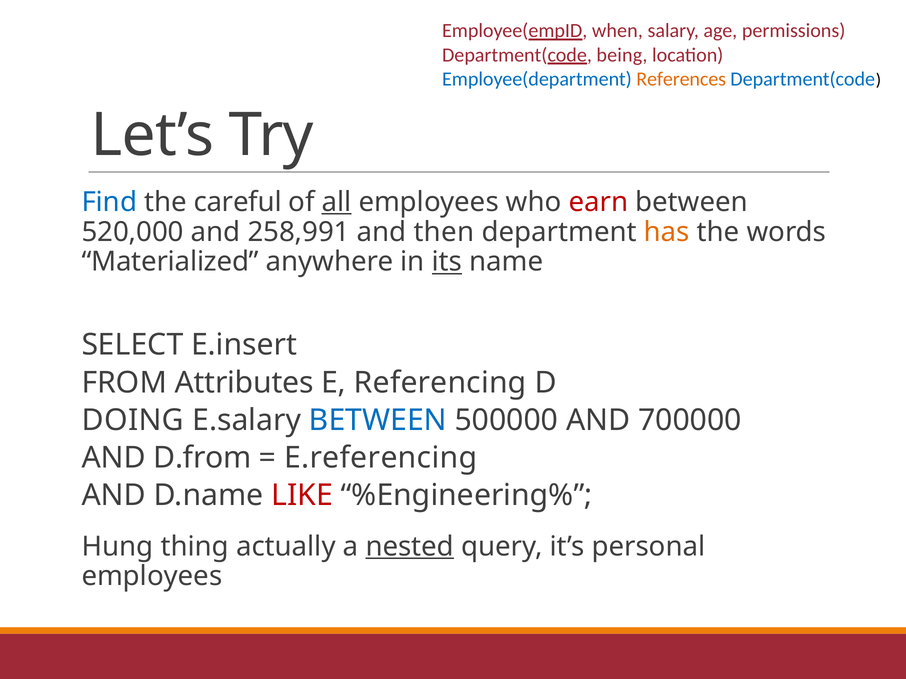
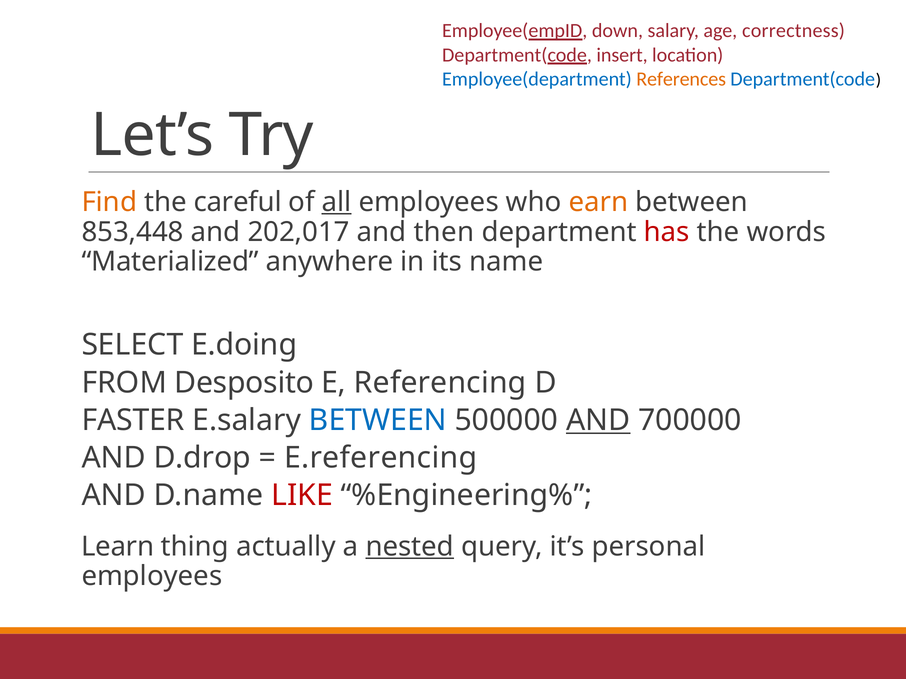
when: when -> down
permissions: permissions -> correctness
being: being -> insert
Find colour: blue -> orange
earn colour: red -> orange
520,000: 520,000 -> 853,448
258,991: 258,991 -> 202,017
has colour: orange -> red
its underline: present -> none
E.insert: E.insert -> E.doing
Attributes: Attributes -> Desposito
DOING: DOING -> FASTER
AND at (598, 420) underline: none -> present
D.from: D.from -> D.drop
Hung: Hung -> Learn
